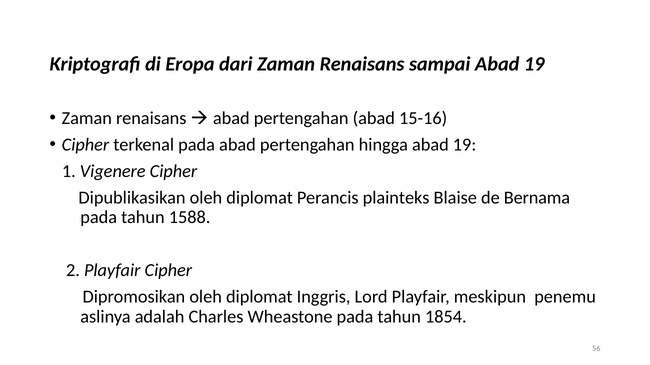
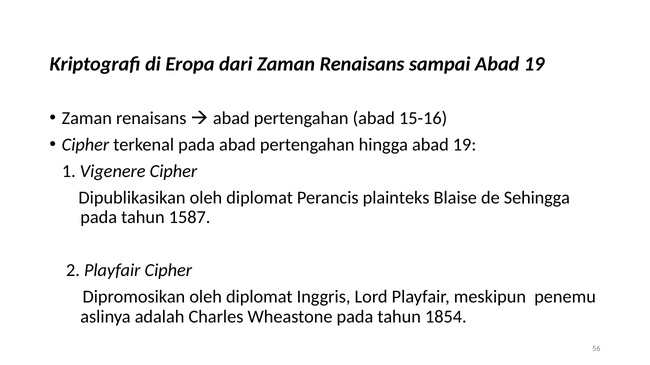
Bernama: Bernama -> Sehingga
1588: 1588 -> 1587
